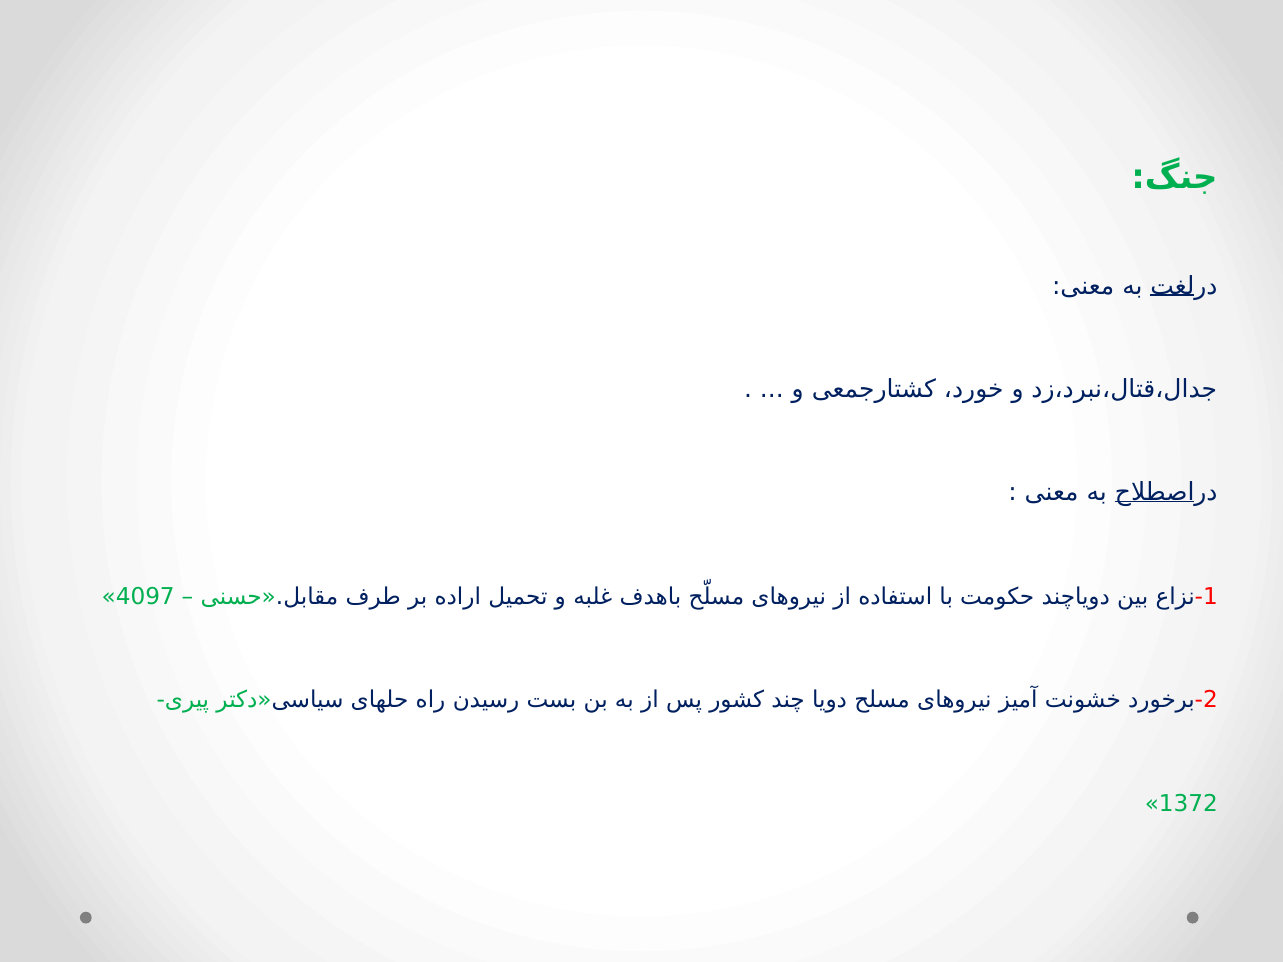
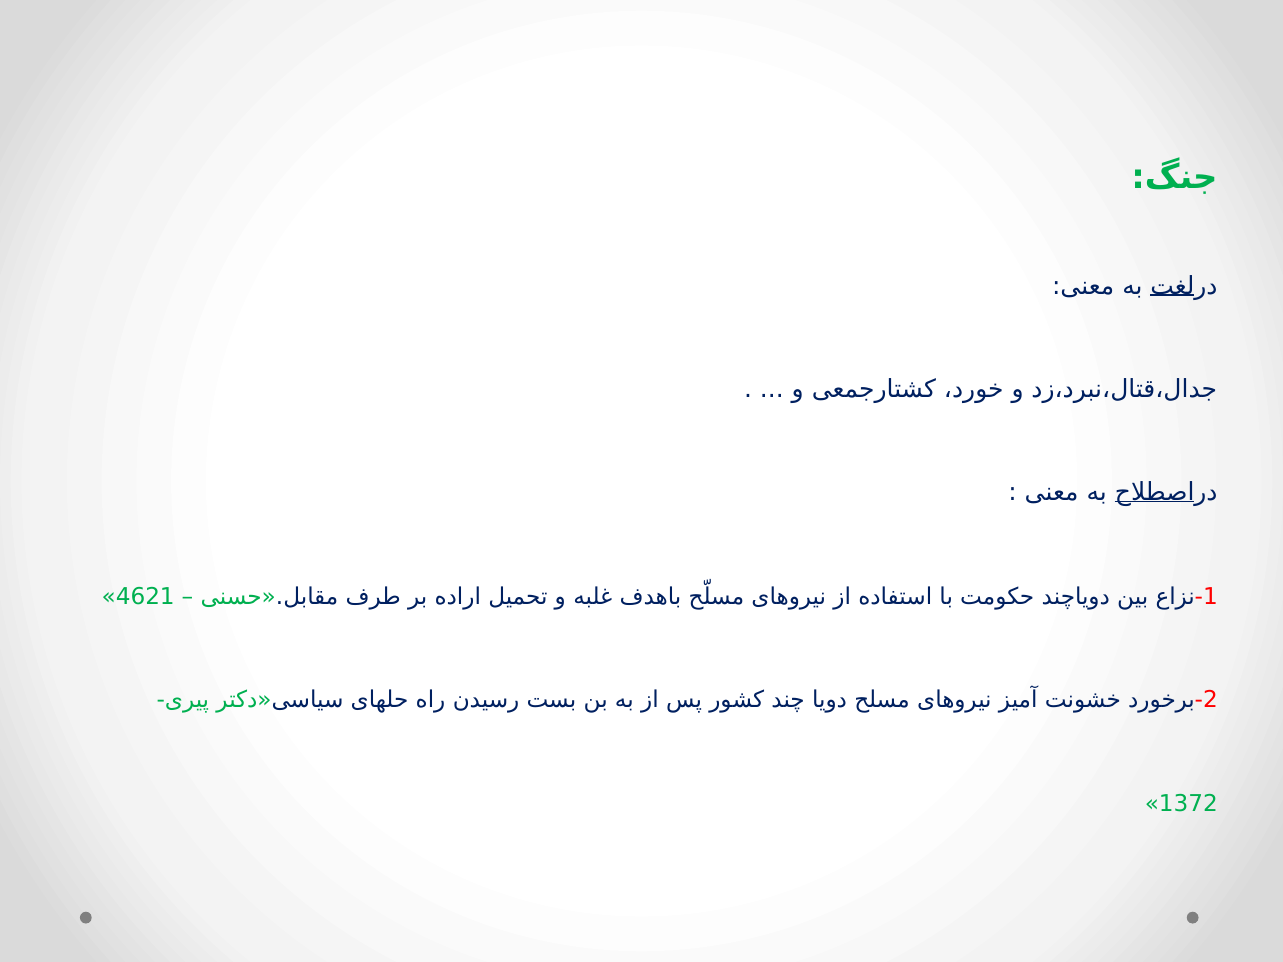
4097: 4097 -> 4621
